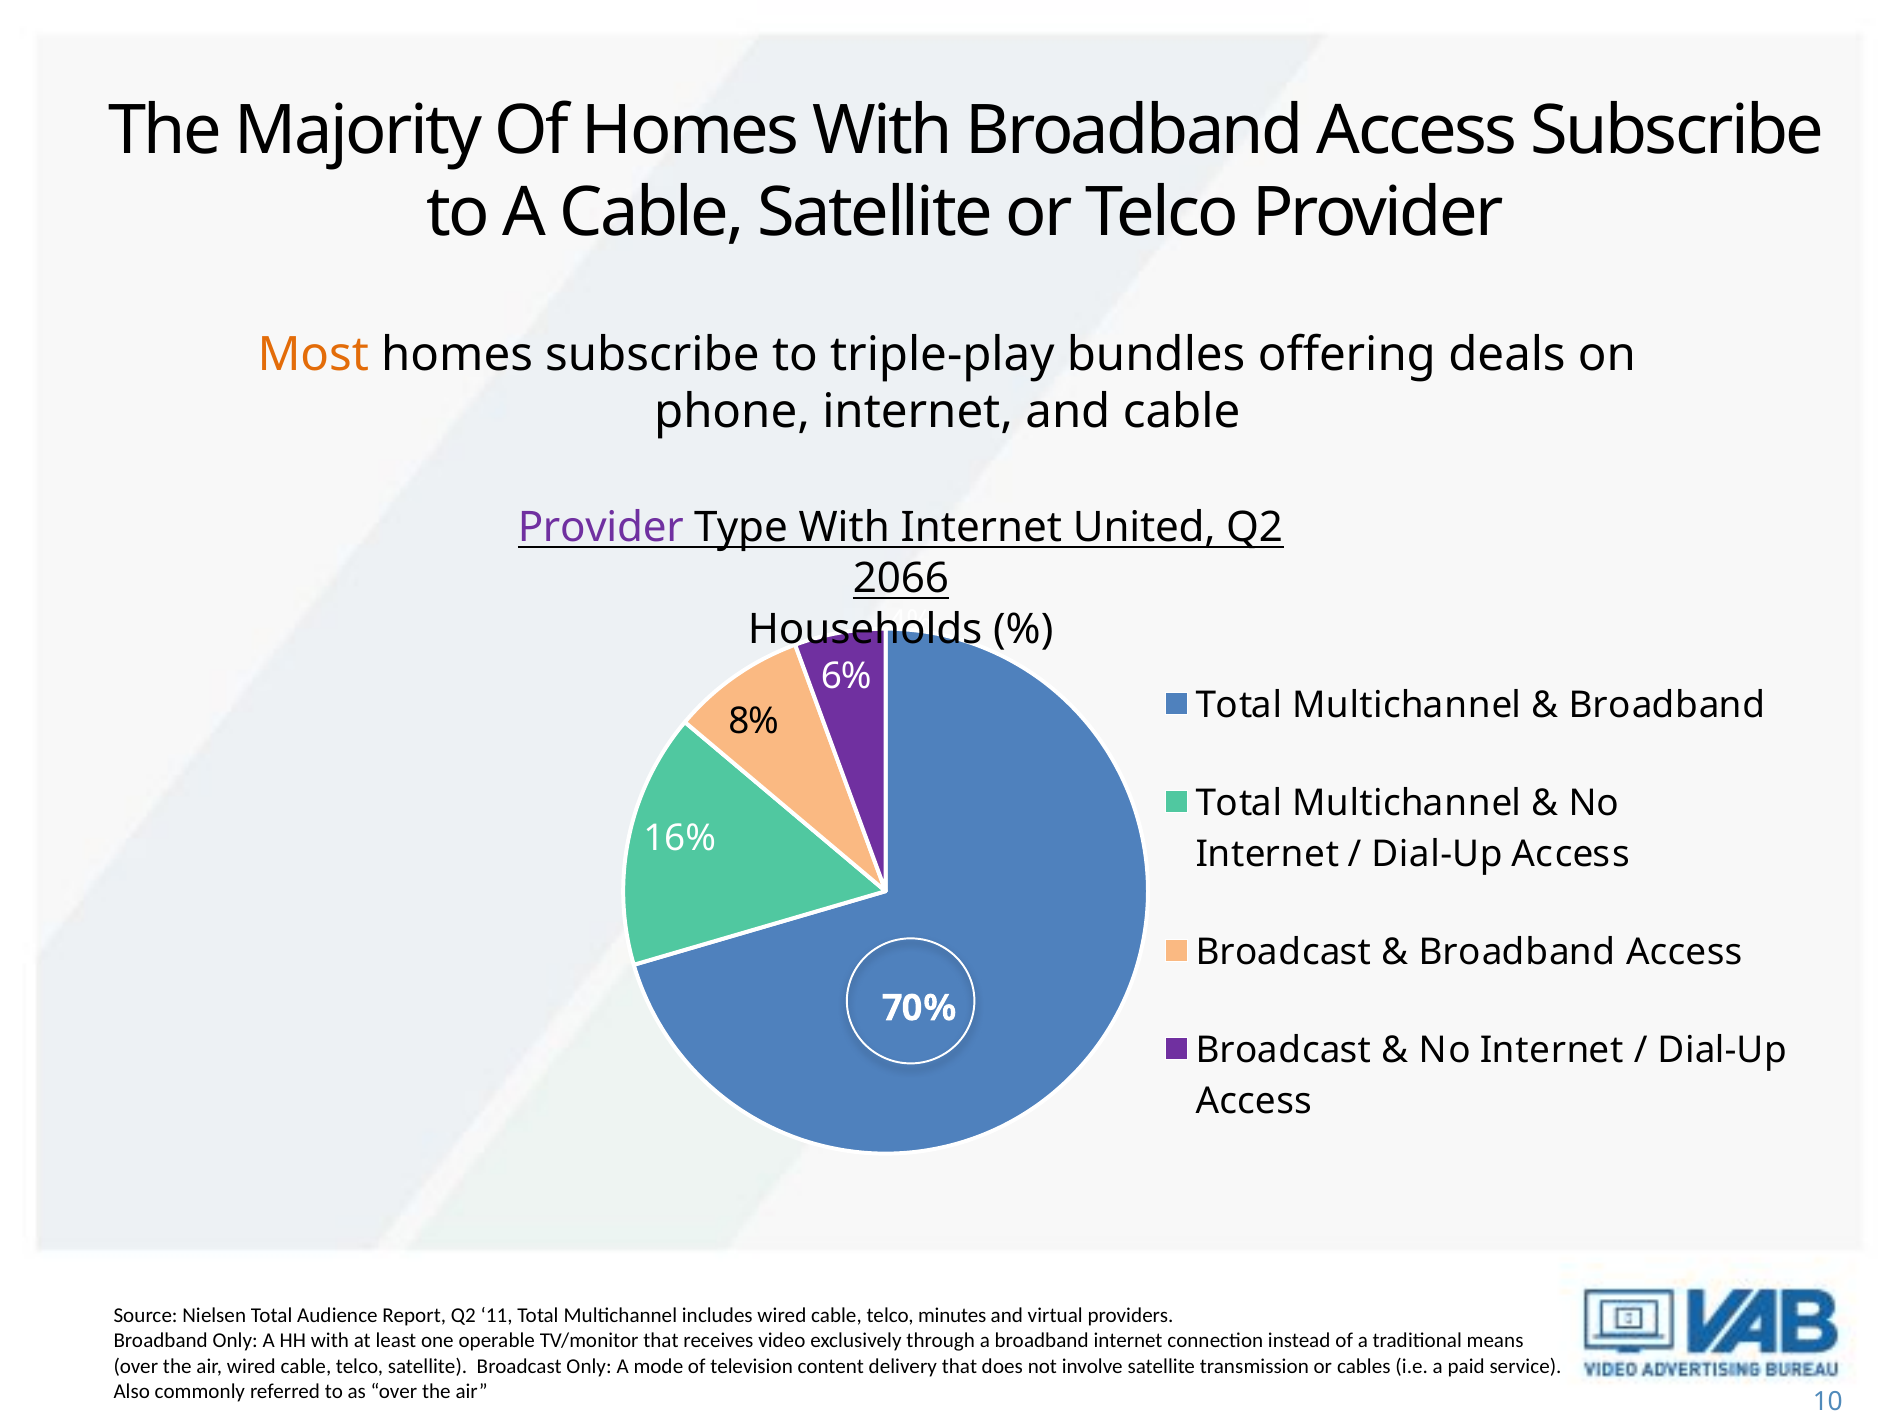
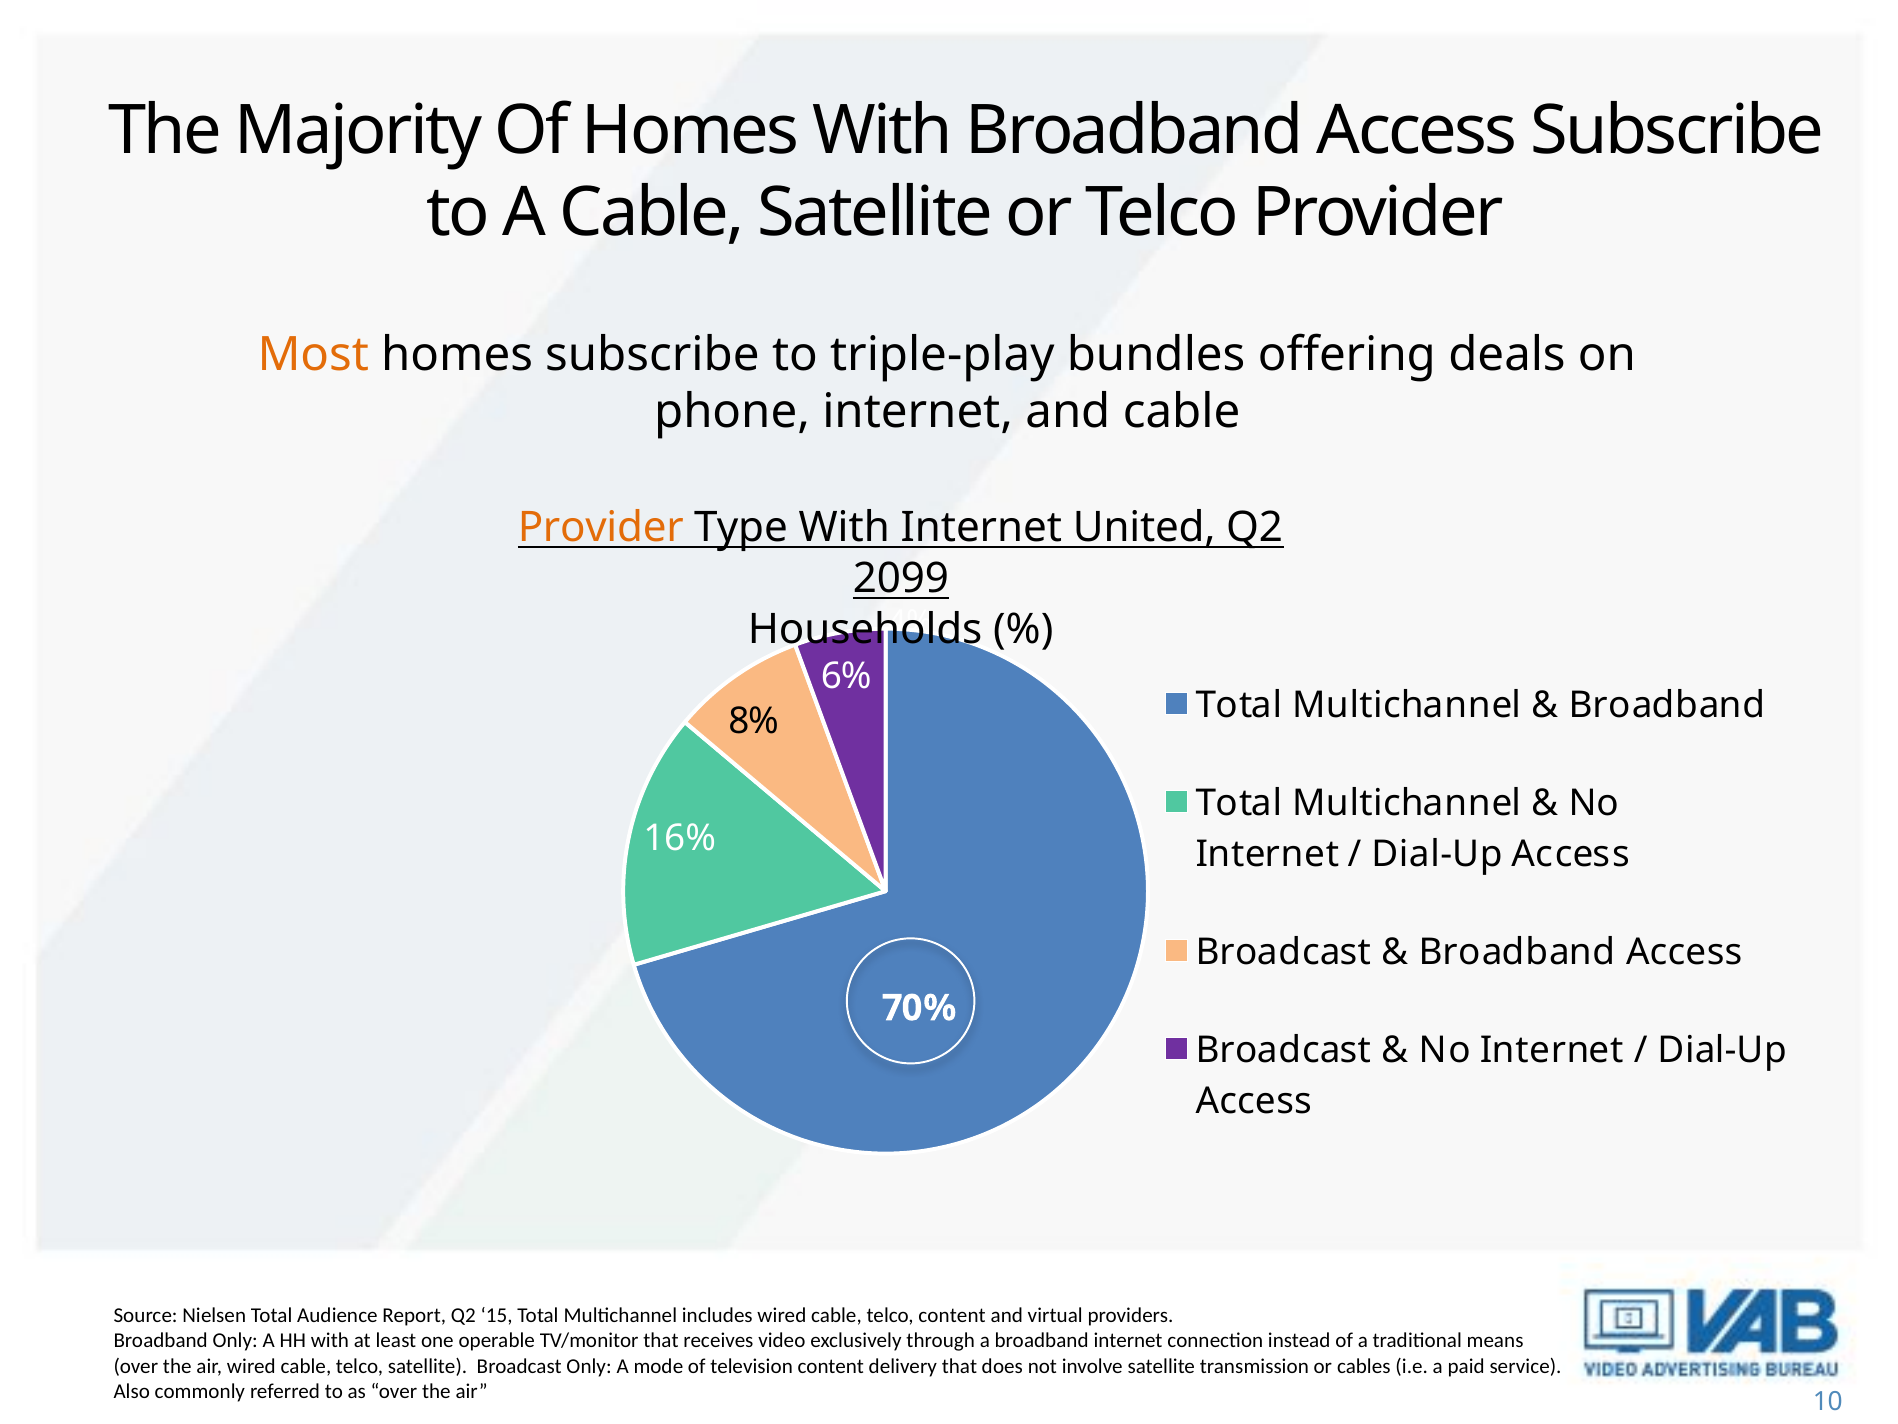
Provider at (601, 528) colour: purple -> orange
2066: 2066 -> 2099
11: 11 -> 15
telco minutes: minutes -> content
